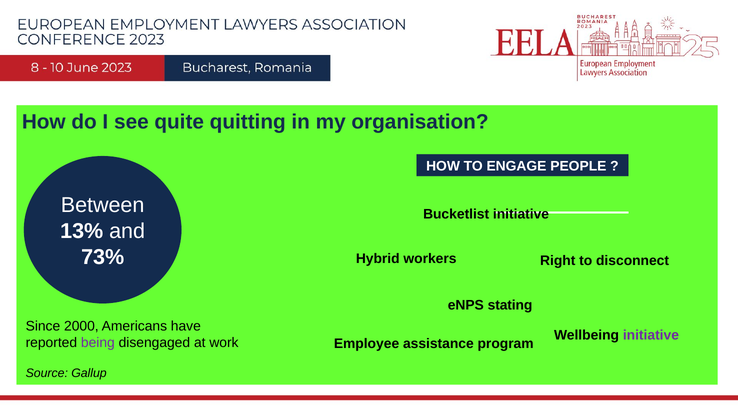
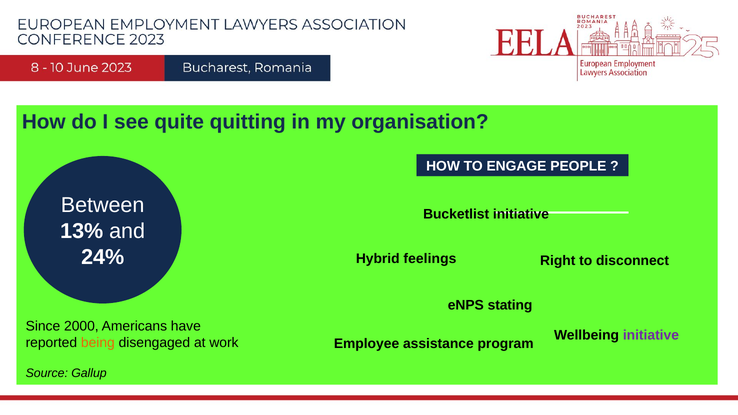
73%: 73% -> 24%
workers: workers -> feelings
being colour: purple -> orange
